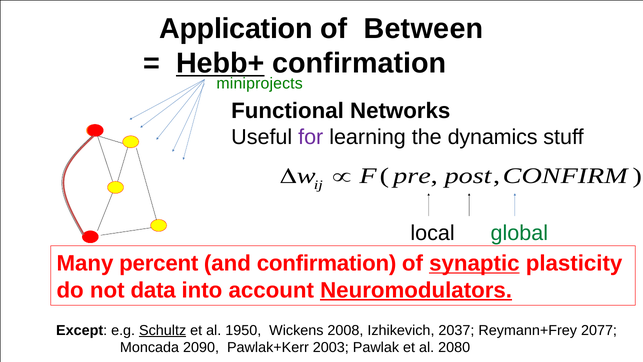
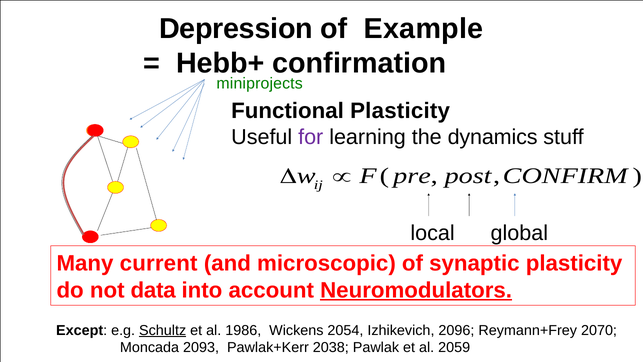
Application: Application -> Depression
Between: Between -> Example
Hebb+ underline: present -> none
Functional Networks: Networks -> Plasticity
global colour: green -> black
percent: percent -> current
and confirmation: confirmation -> microscopic
synaptic underline: present -> none
1950: 1950 -> 1986
2008: 2008 -> 2054
2037: 2037 -> 2096
2077: 2077 -> 2070
2090: 2090 -> 2093
2003: 2003 -> 2038
2080: 2080 -> 2059
